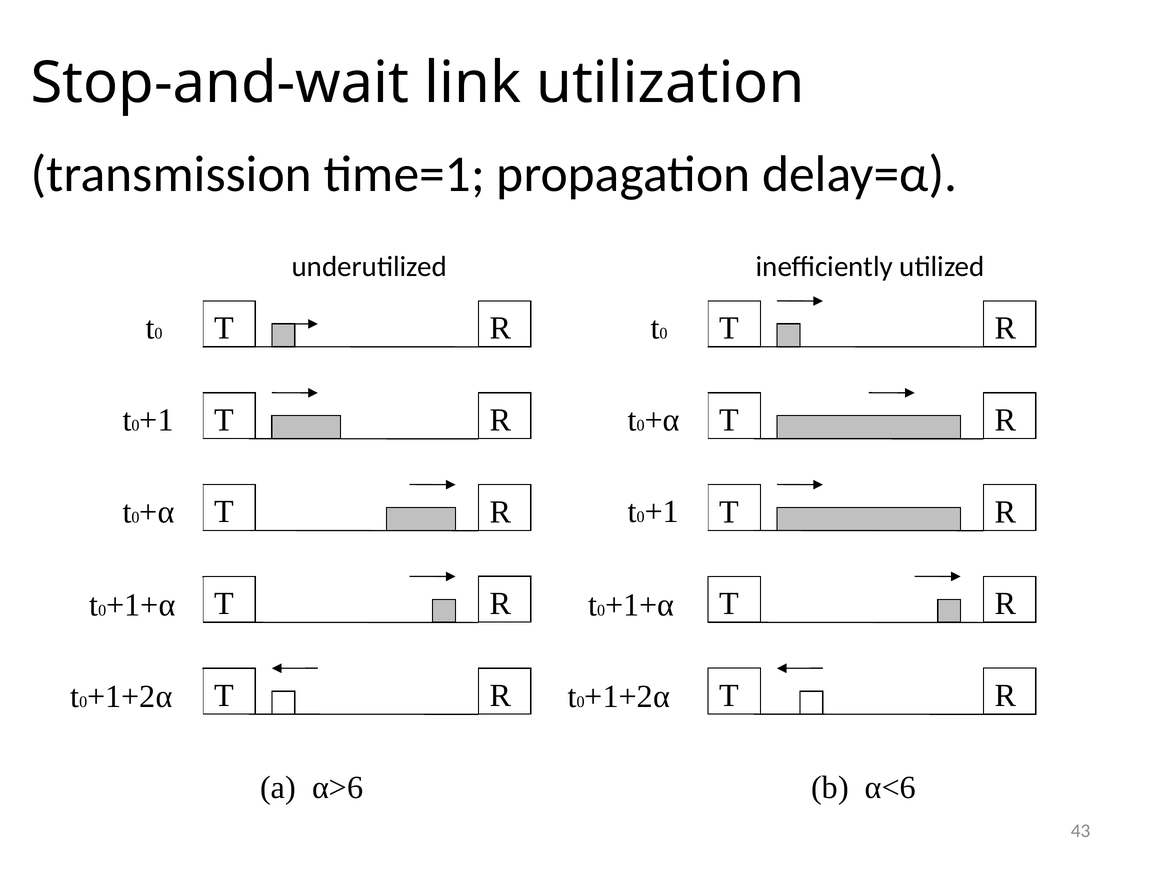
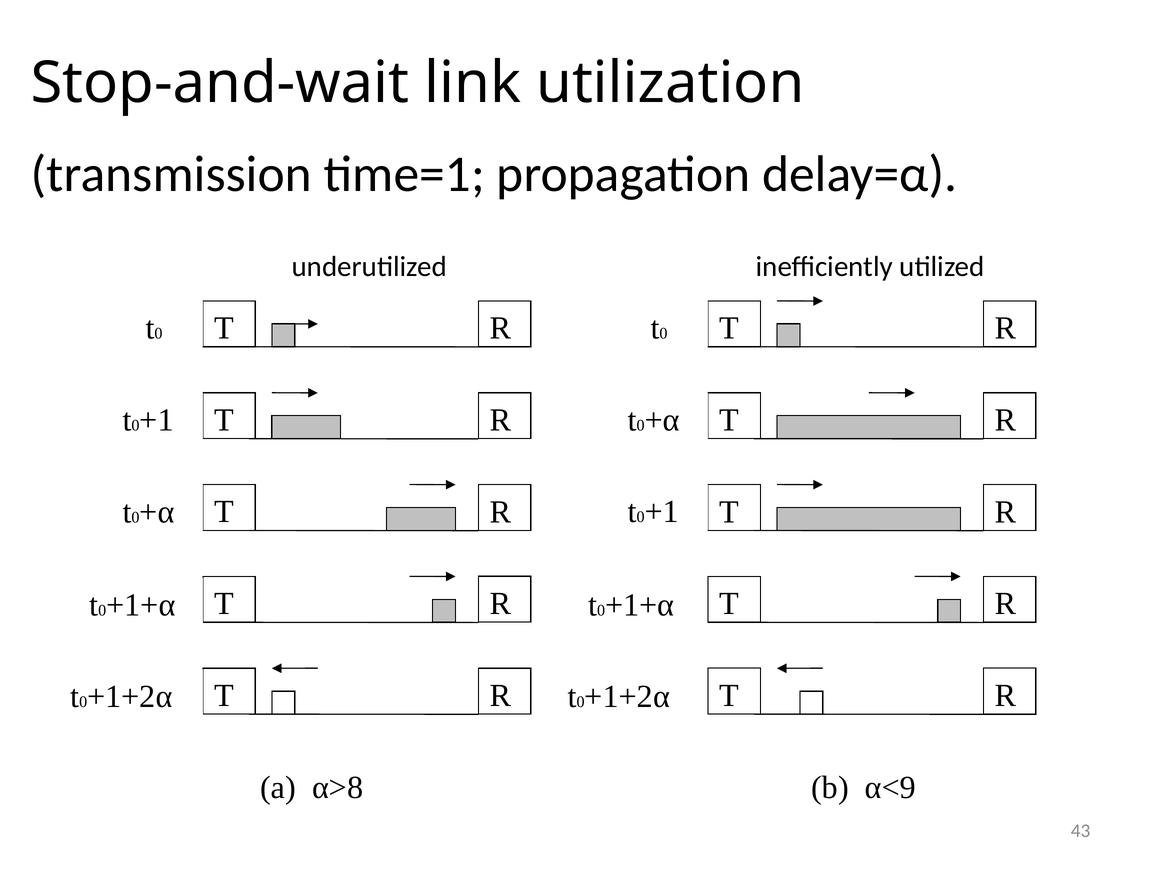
α>6: α>6 -> α>8
α<6: α<6 -> α<9
